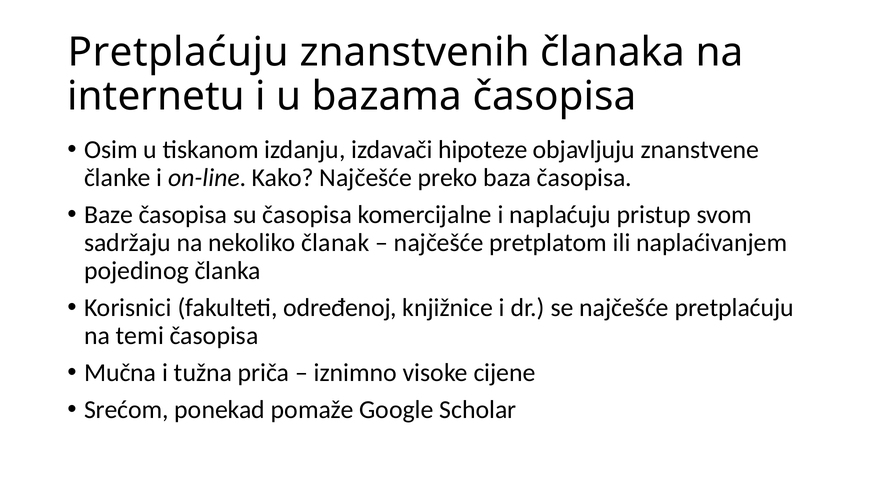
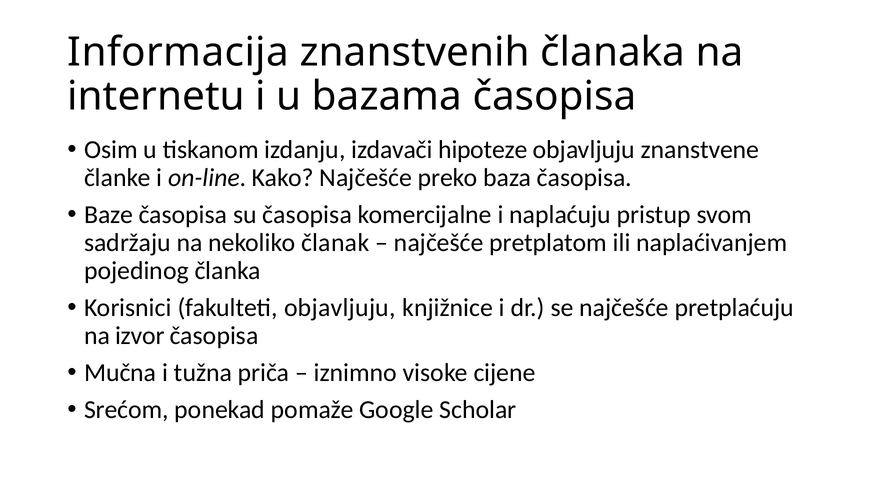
Pretplaćuju at (178, 52): Pretplaćuju -> Informacija
fakulteti određenoj: određenoj -> objavljuju
temi: temi -> izvor
